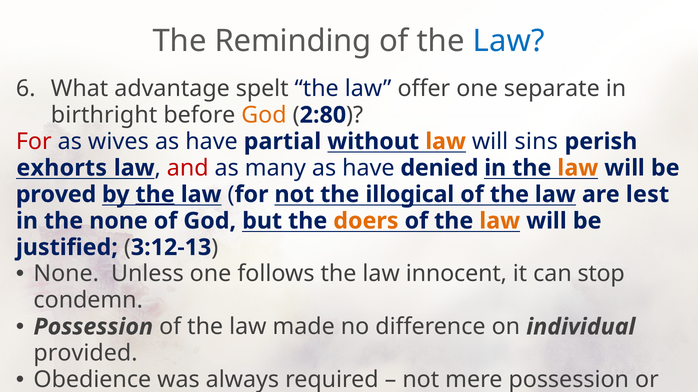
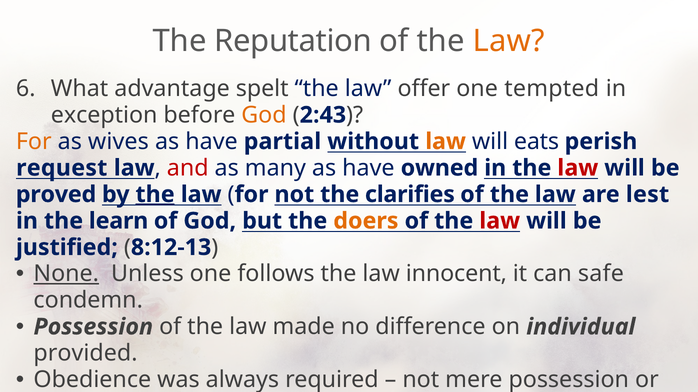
Reminding: Reminding -> Reputation
Law at (509, 41) colour: blue -> orange
separate: separate -> tempted
birthright: birthright -> exception
2:80: 2:80 -> 2:43
For at (34, 142) colour: red -> orange
sins: sins -> eats
exhorts: exhorts -> request
denied: denied -> owned
law at (578, 168) colour: orange -> red
illogical: illogical -> clarifies
the none: none -> learn
law at (500, 221) colour: orange -> red
3:12-13: 3:12-13 -> 8:12-13
None at (66, 274) underline: none -> present
stop: stop -> safe
